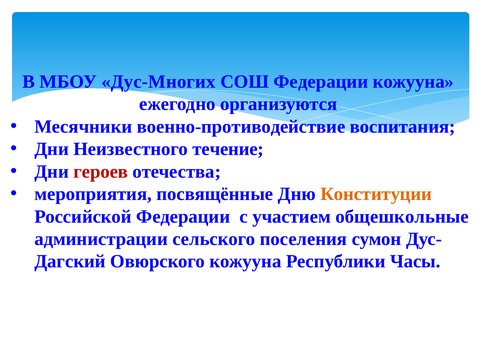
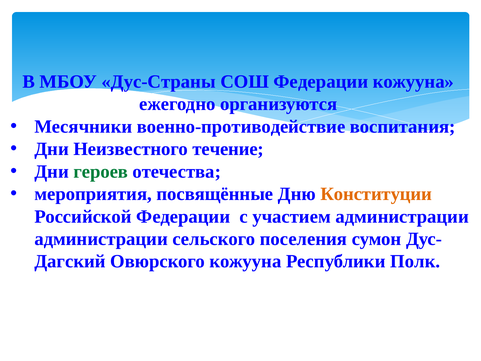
Дус-Многих: Дус-Многих -> Дус-Страны
героев colour: red -> green
участием общешкольные: общешкольные -> администрации
Часы: Часы -> Полк
